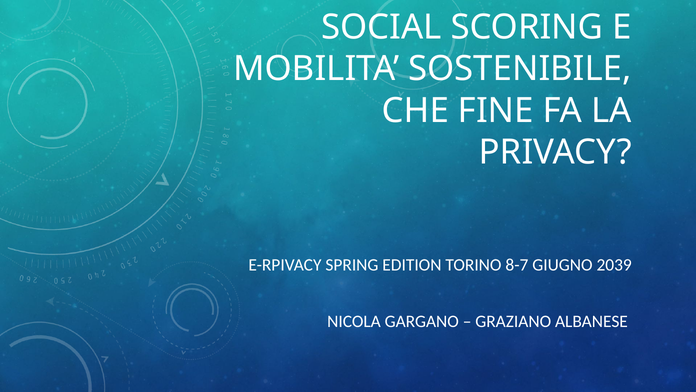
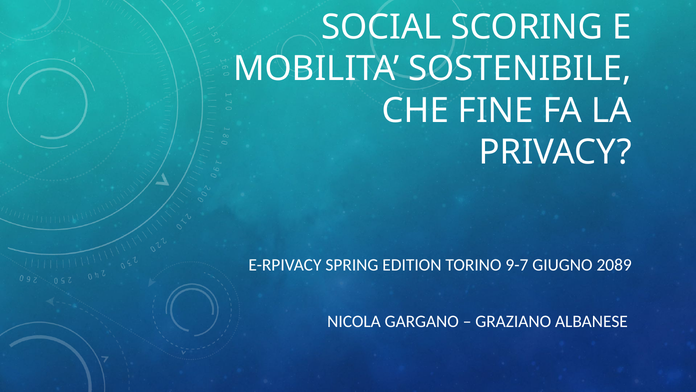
8-7: 8-7 -> 9-7
2039: 2039 -> 2089
